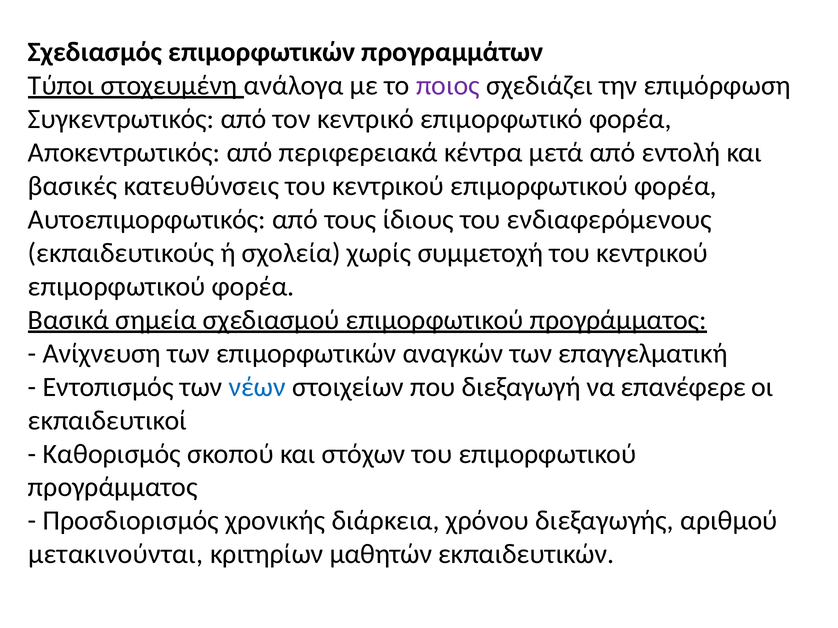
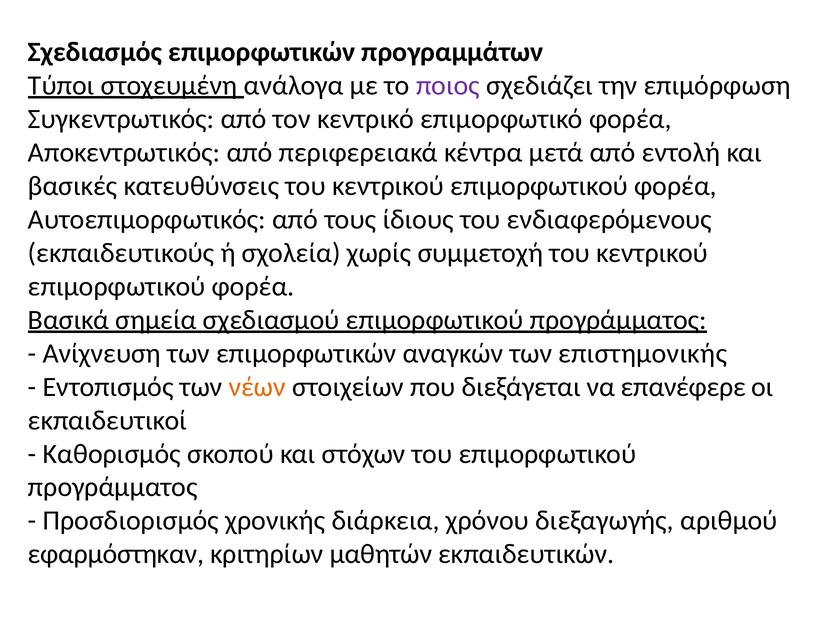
επαγγελματική: επαγγελματική -> επιστημονικής
νέων colour: blue -> orange
διεξαγωγή: διεξαγωγή -> διεξάγεται
μετακινούνται: μετακινούνται -> εφαρμόστηκαν
